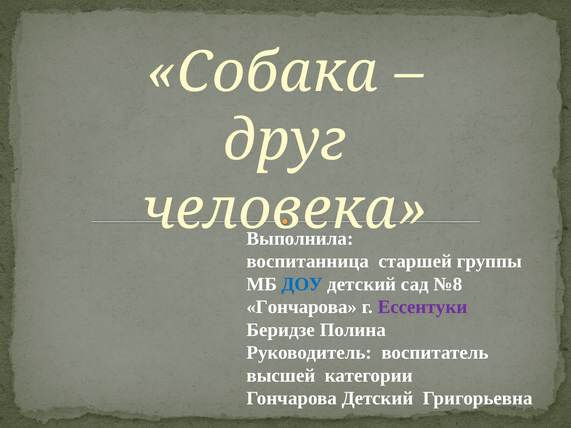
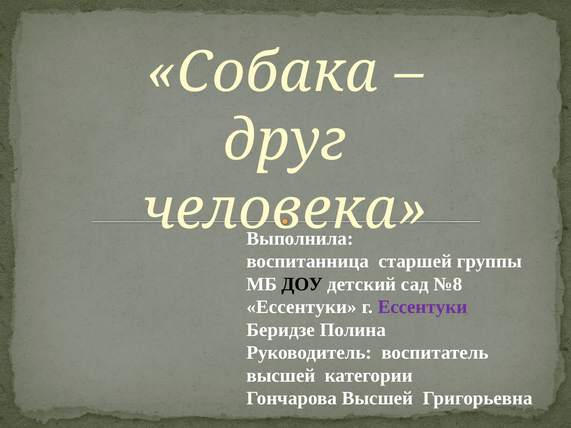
ДОУ colour: blue -> black
Гончарова at (302, 307): Гончарова -> Ессентуки
Гончарова Детский: Детский -> Высшей
